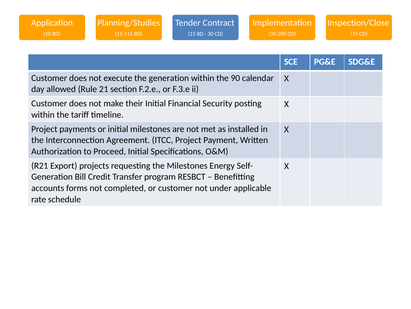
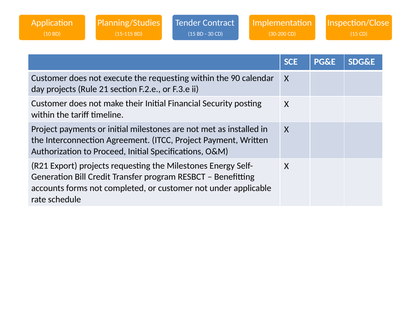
the generation: generation -> requesting
day allowed: allowed -> projects
